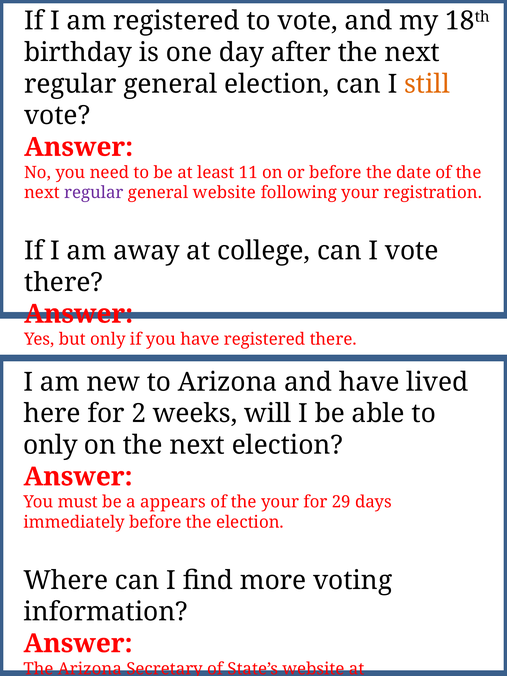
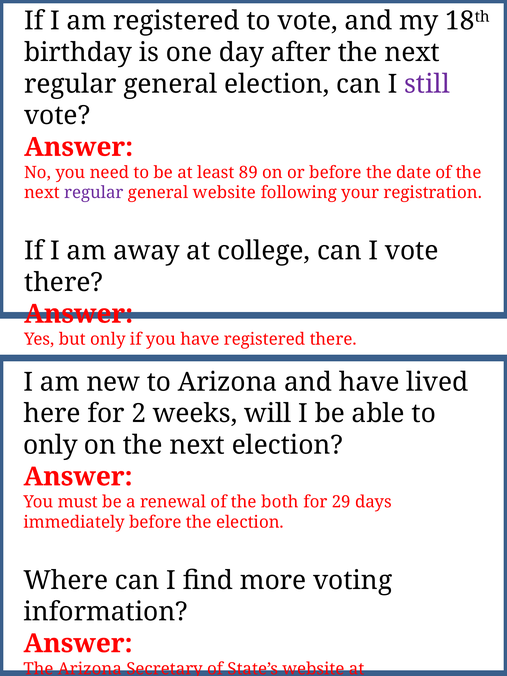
still colour: orange -> purple
11: 11 -> 89
appears: appears -> renewal
the your: your -> both
